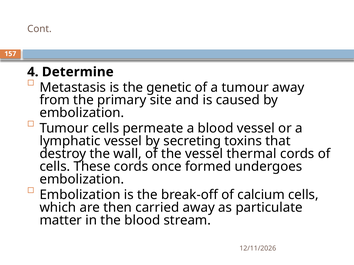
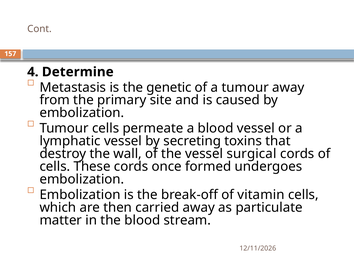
thermal: thermal -> surgical
calcium: calcium -> vitamin
